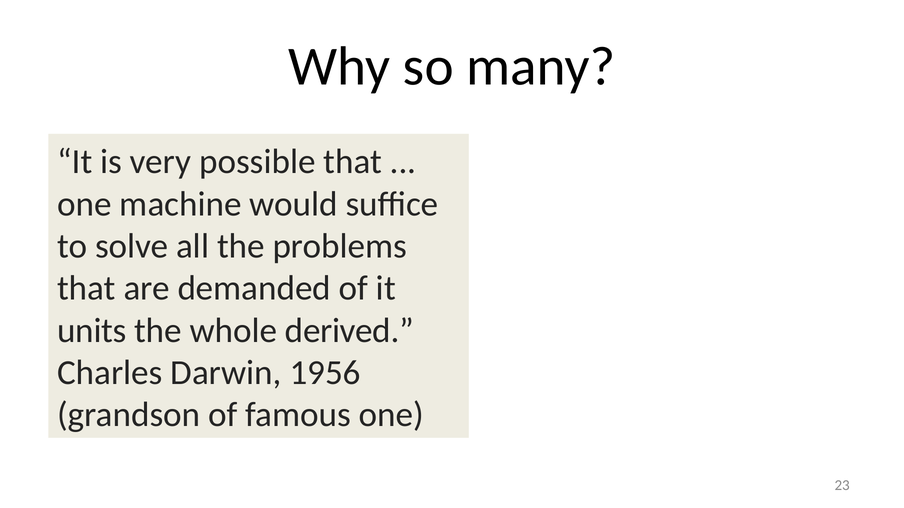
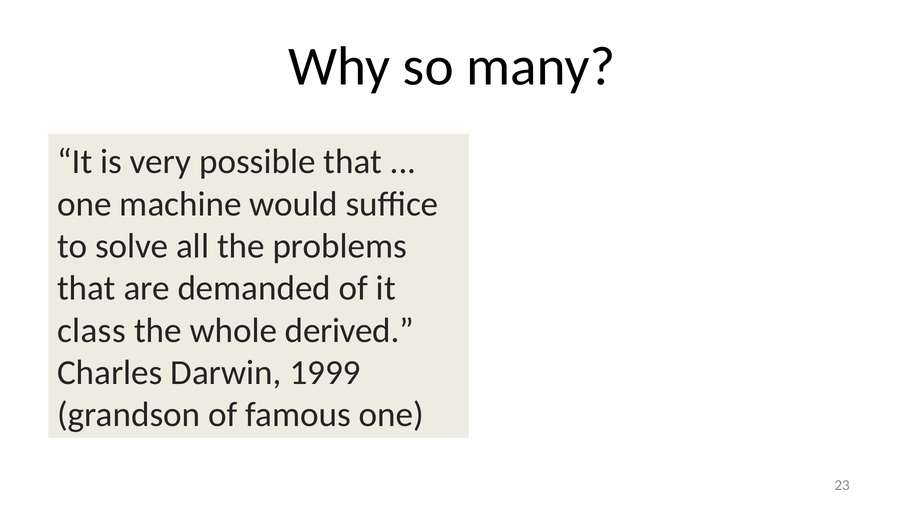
units: units -> class
1956: 1956 -> 1999
